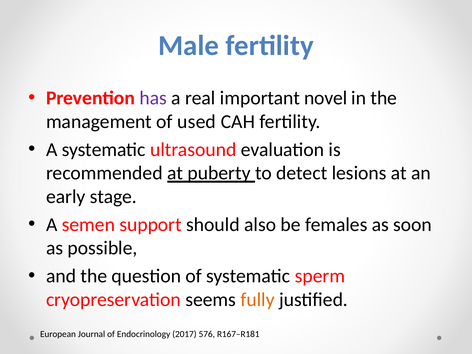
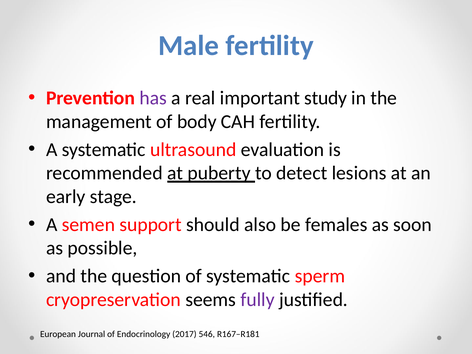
novel: novel -> study
used: used -> body
fully colour: orange -> purple
576: 576 -> 546
